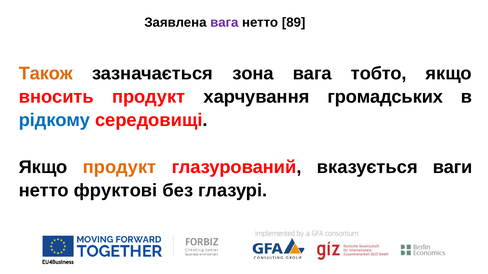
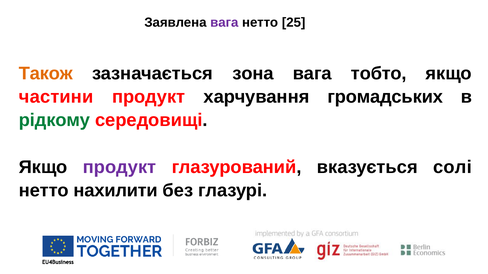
89: 89 -> 25
вносить: вносить -> частини
рідкому colour: blue -> green
продукт at (120, 167) colour: orange -> purple
ваги: ваги -> солі
фруктові: фруктові -> нахилити
